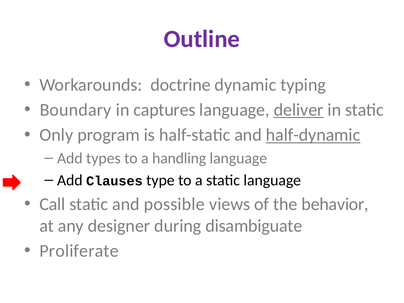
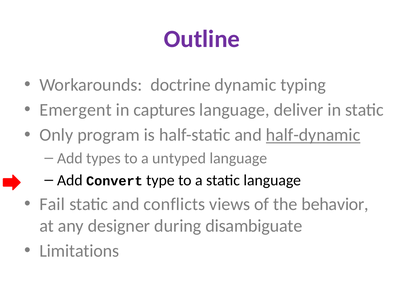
Boundary: Boundary -> Emergent
deliver underline: present -> none
handling: handling -> untyped
Clauses: Clauses -> Convert
Call: Call -> Fail
possible: possible -> conflicts
Proliferate: Proliferate -> Limitations
